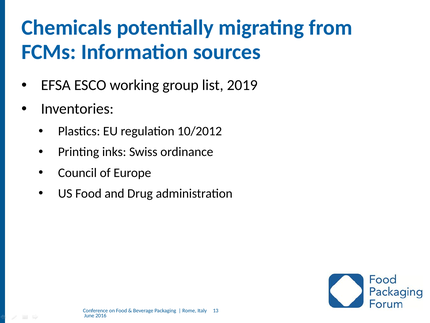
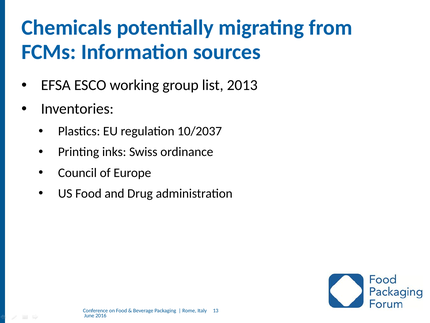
2019: 2019 -> 2013
10/2012: 10/2012 -> 10/2037
